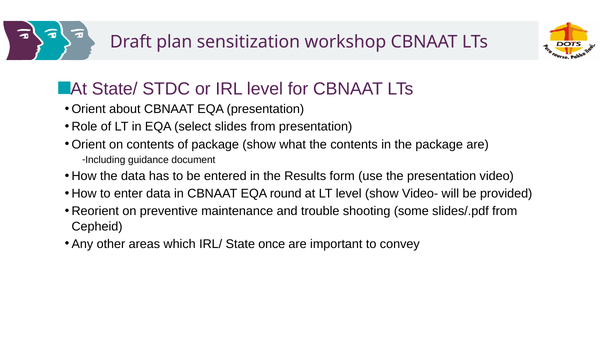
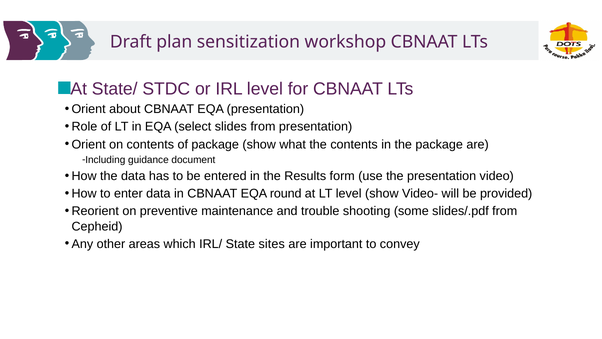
once: once -> sites
